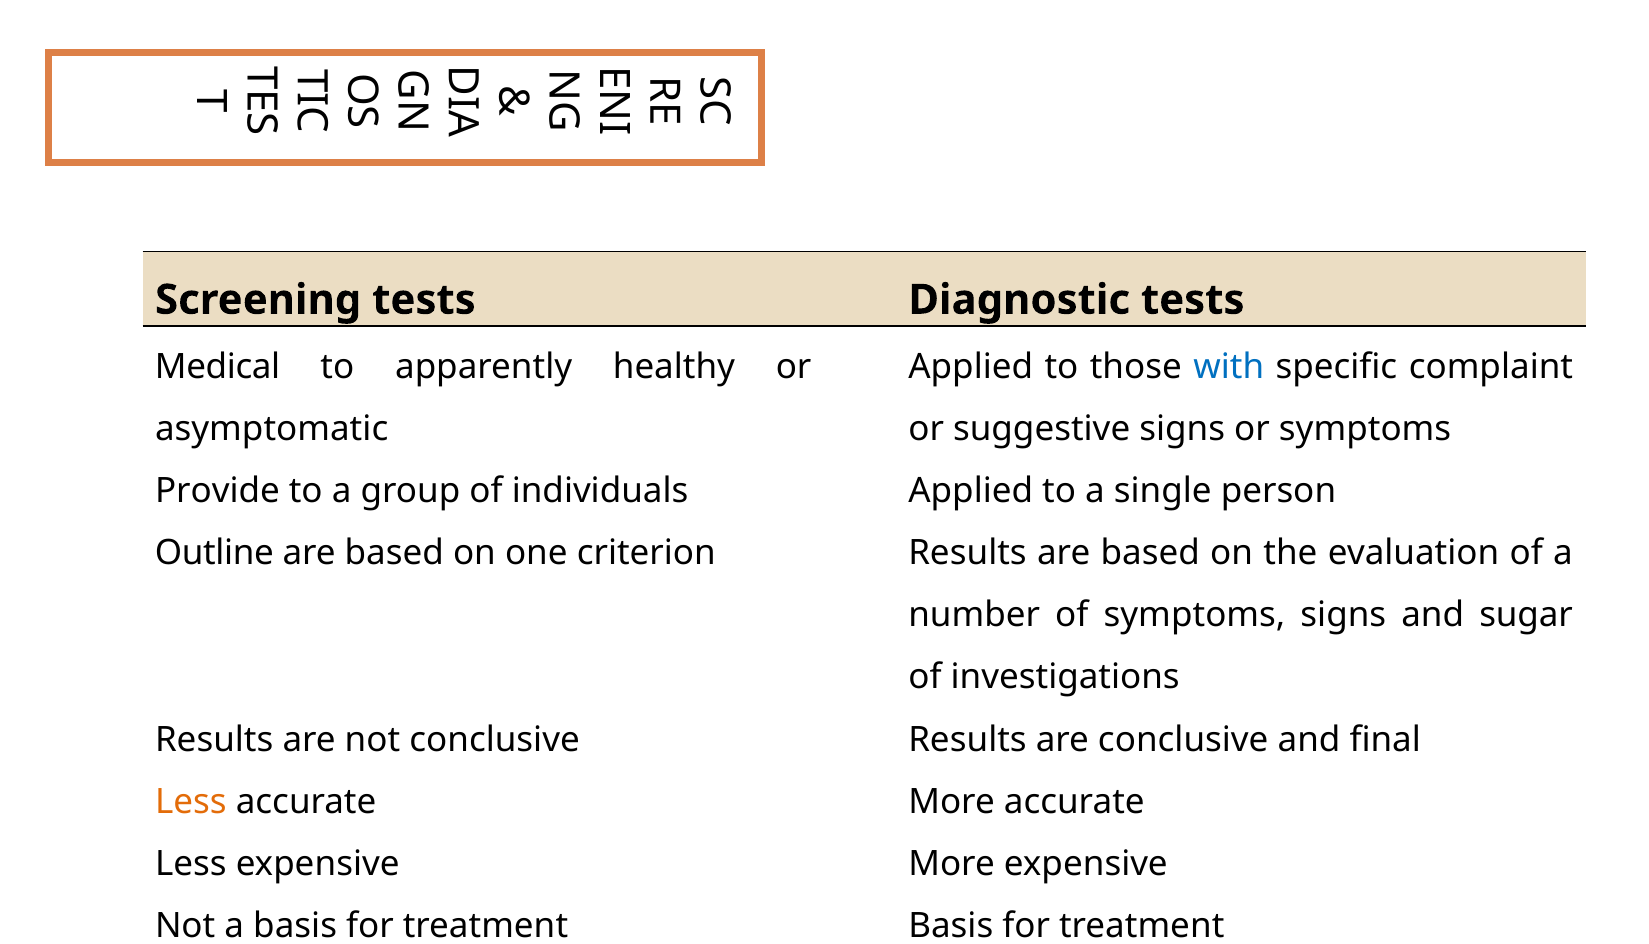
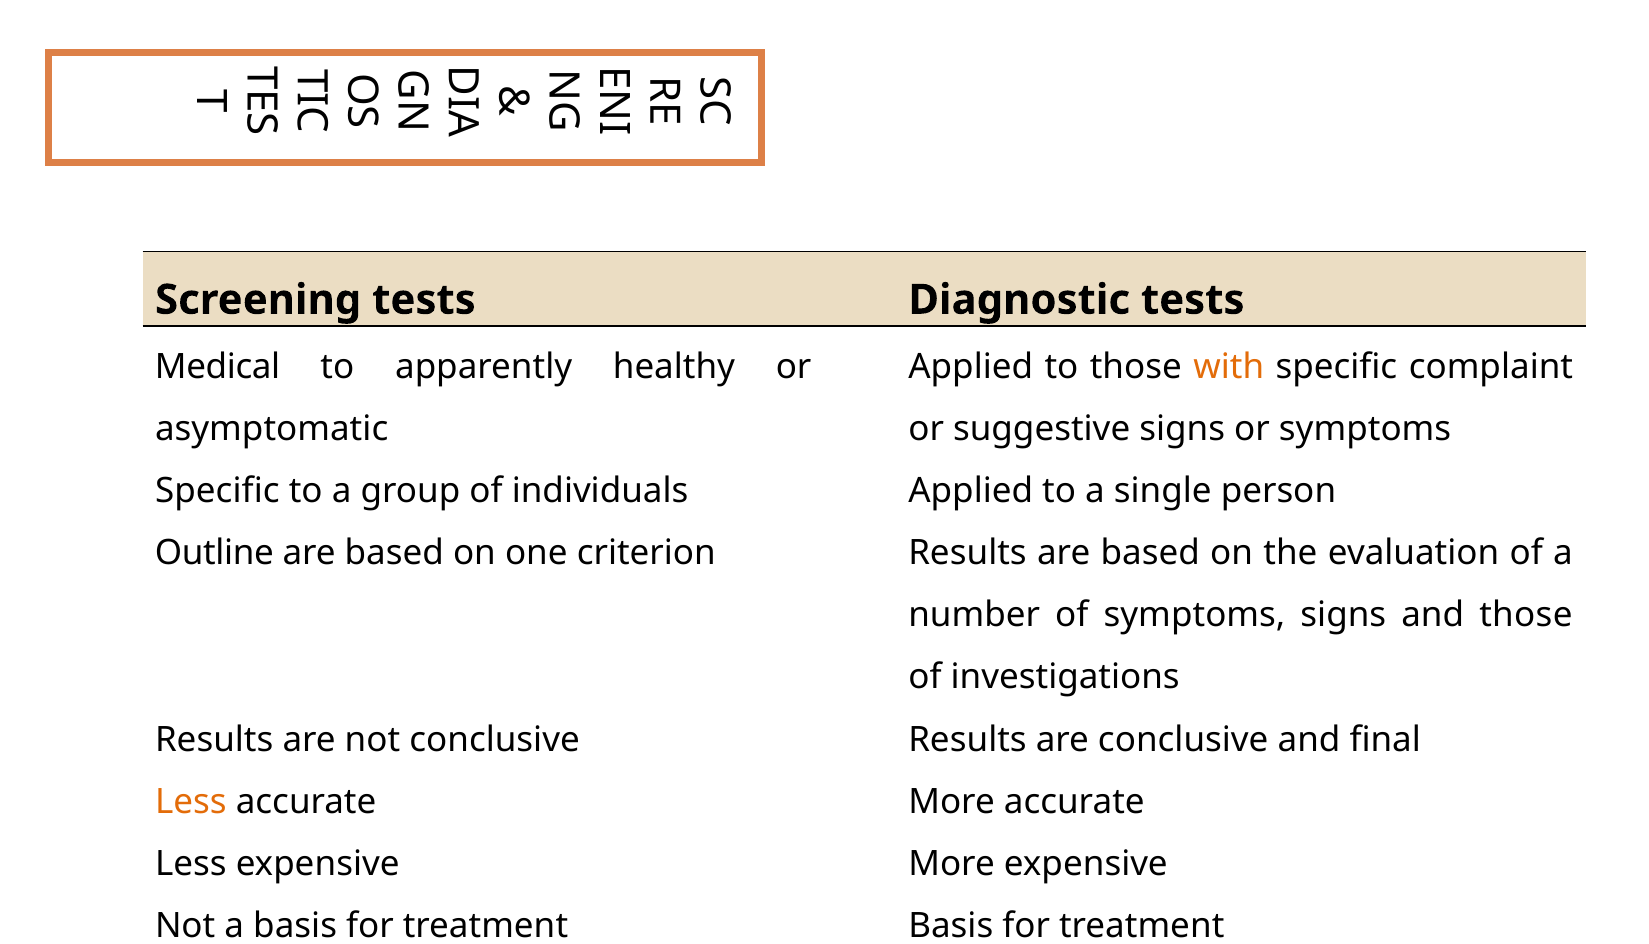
with colour: blue -> orange
Provide at (217, 491): Provide -> Specific
and sugar: sugar -> those
